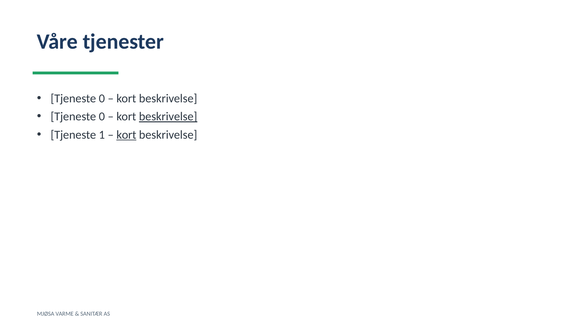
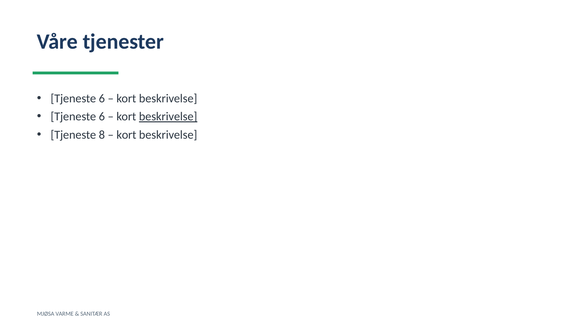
0 at (102, 98): 0 -> 6
0 at (102, 117): 0 -> 6
1: 1 -> 8
kort at (126, 135) underline: present -> none
